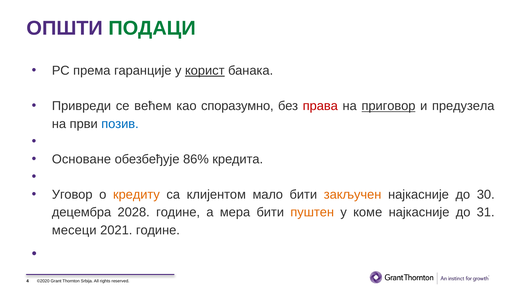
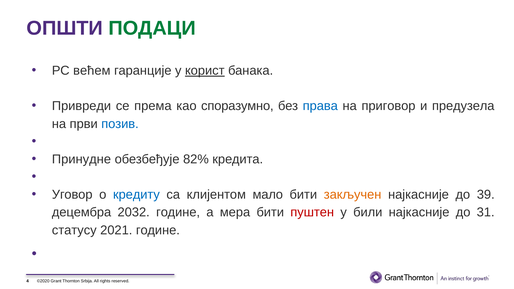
према: према -> већем
већем: већем -> према
права colour: red -> blue
приговор underline: present -> none
Основане: Основане -> Принудне
86%: 86% -> 82%
кредиту colour: orange -> blue
30: 30 -> 39
2028: 2028 -> 2032
пуштен colour: orange -> red
коме: коме -> били
месеци: месеци -> статусу
